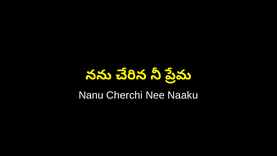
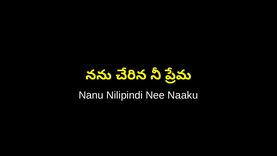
Cherchi: Cherchi -> Nilipindi
